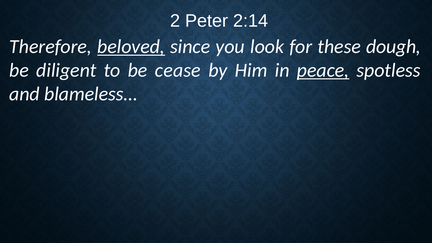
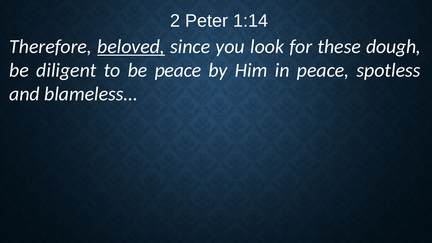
2:14: 2:14 -> 1:14
be cease: cease -> peace
peace at (323, 70) underline: present -> none
